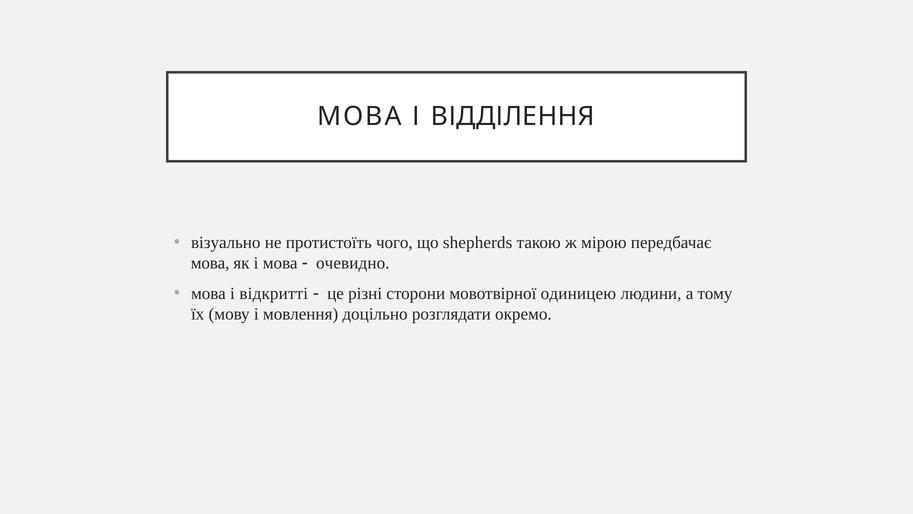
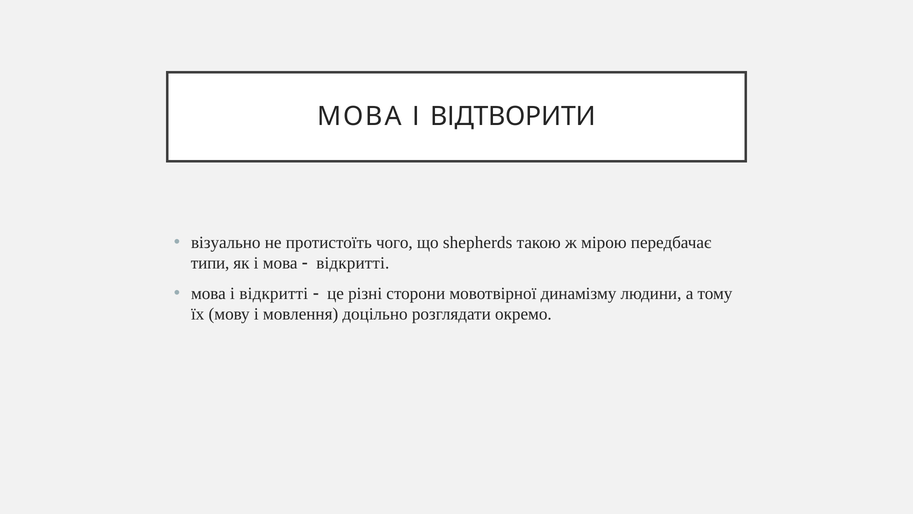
ВІДДІЛЕННЯ: ВІДДІЛЕННЯ -> ВІДТВОРИТИ
мова at (210, 263): мова -> типи
очевидно at (353, 263): очевидно -> відкритті
одиницею: одиницею -> динамізму
